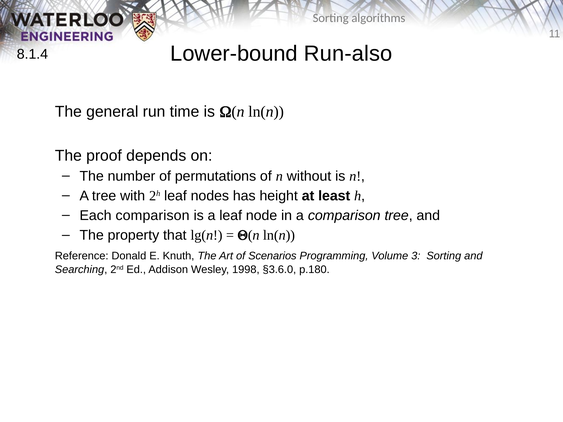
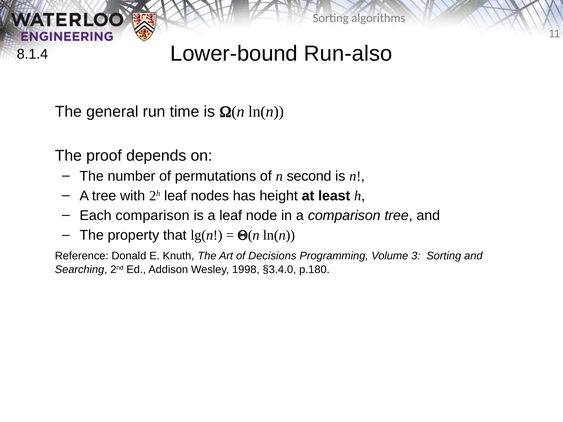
without: without -> second
Scenarios: Scenarios -> Decisions
§3.6.0: §3.6.0 -> §3.4.0
